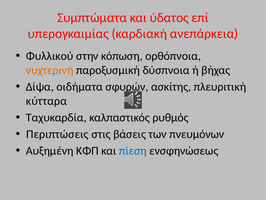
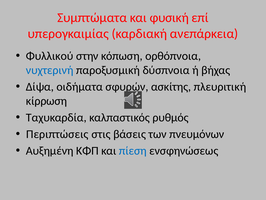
ύδατος: ύδατος -> φυσική
νυχτερινή colour: orange -> blue
κύτταρα: κύτταρα -> κίρρωση
